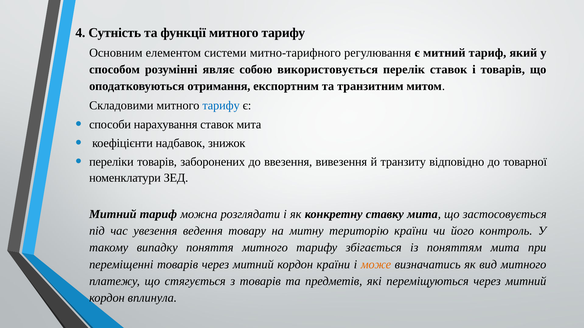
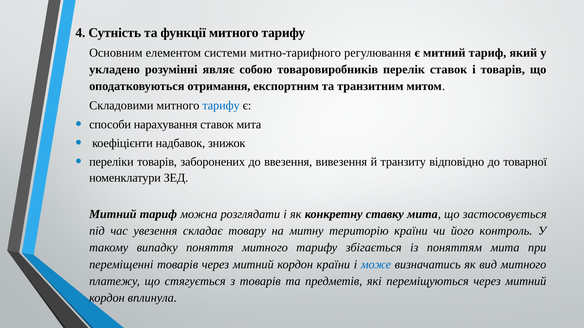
способом: способом -> укладено
використовується: використовується -> товаровиробників
ведення: ведення -> складає
може colour: orange -> blue
